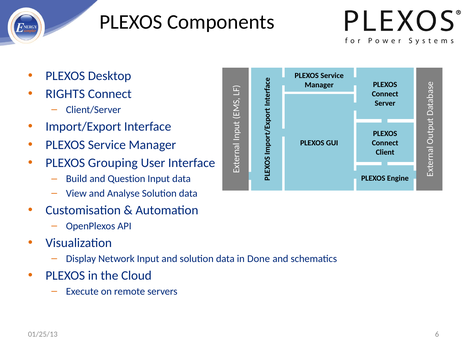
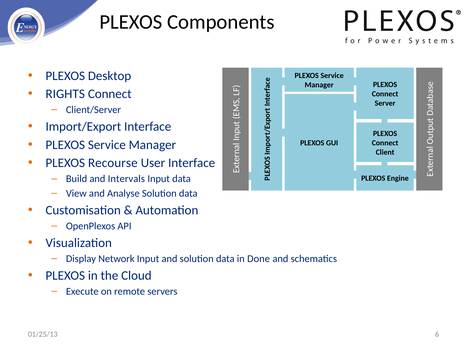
Grouping: Grouping -> Recourse
Question: Question -> Intervals
